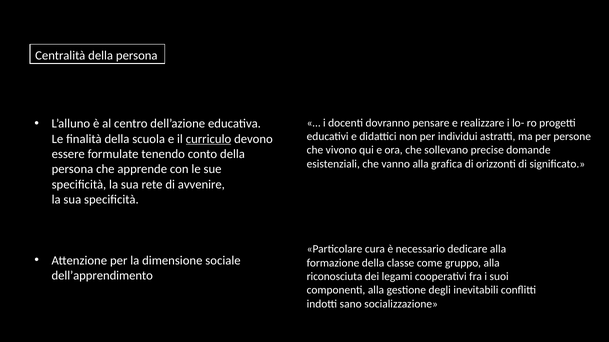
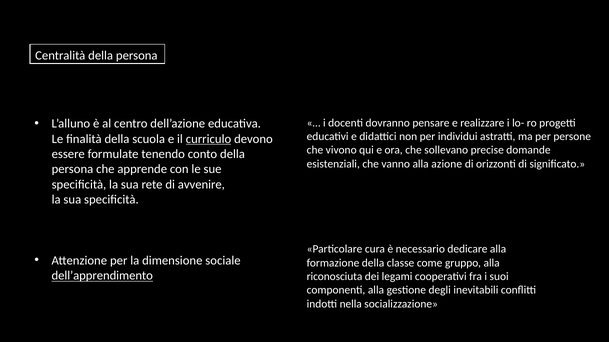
grafica: grafica -> azione
dell’apprendimento underline: none -> present
sano: sano -> nella
